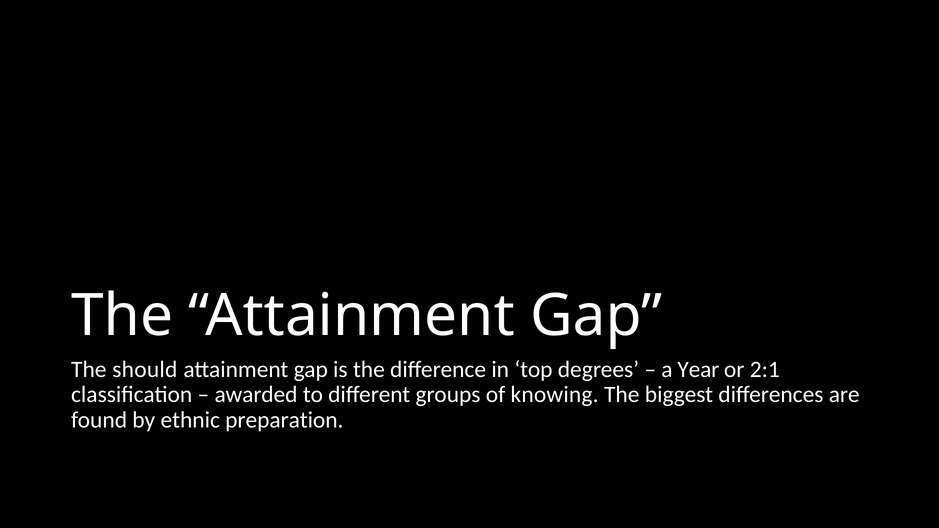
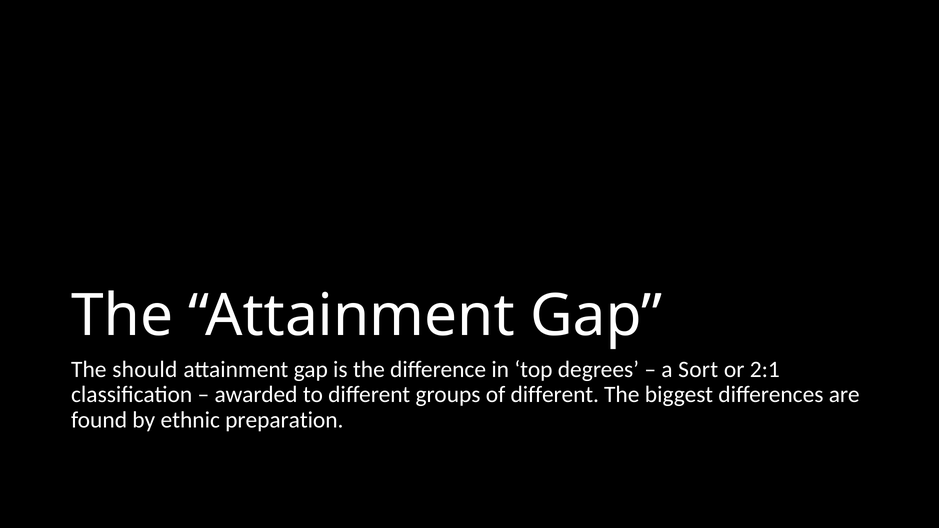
Year: Year -> Sort
of knowing: knowing -> different
